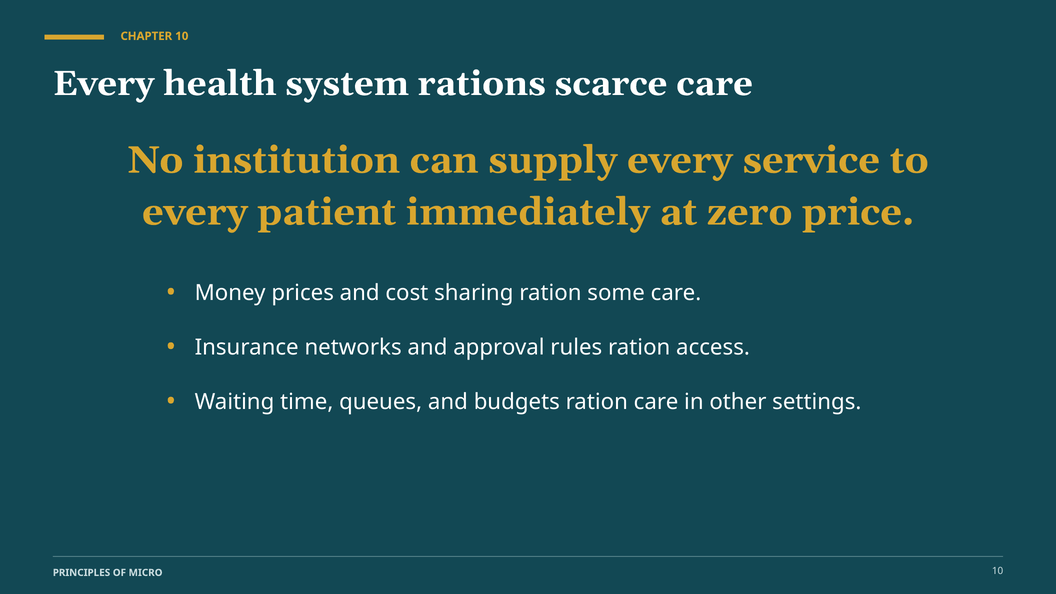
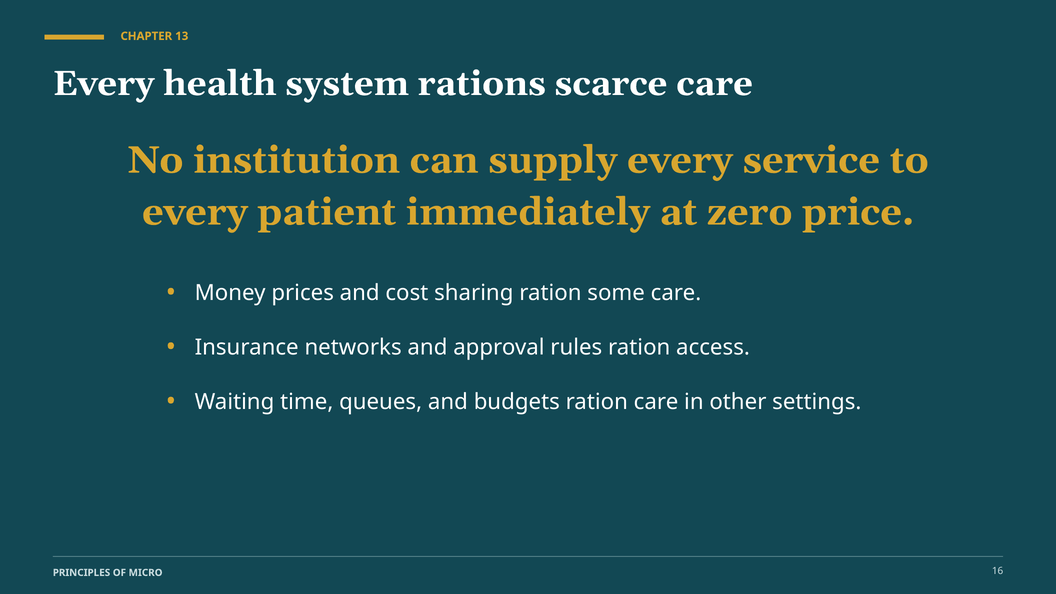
CHAPTER 10: 10 -> 13
MICRO 10: 10 -> 16
